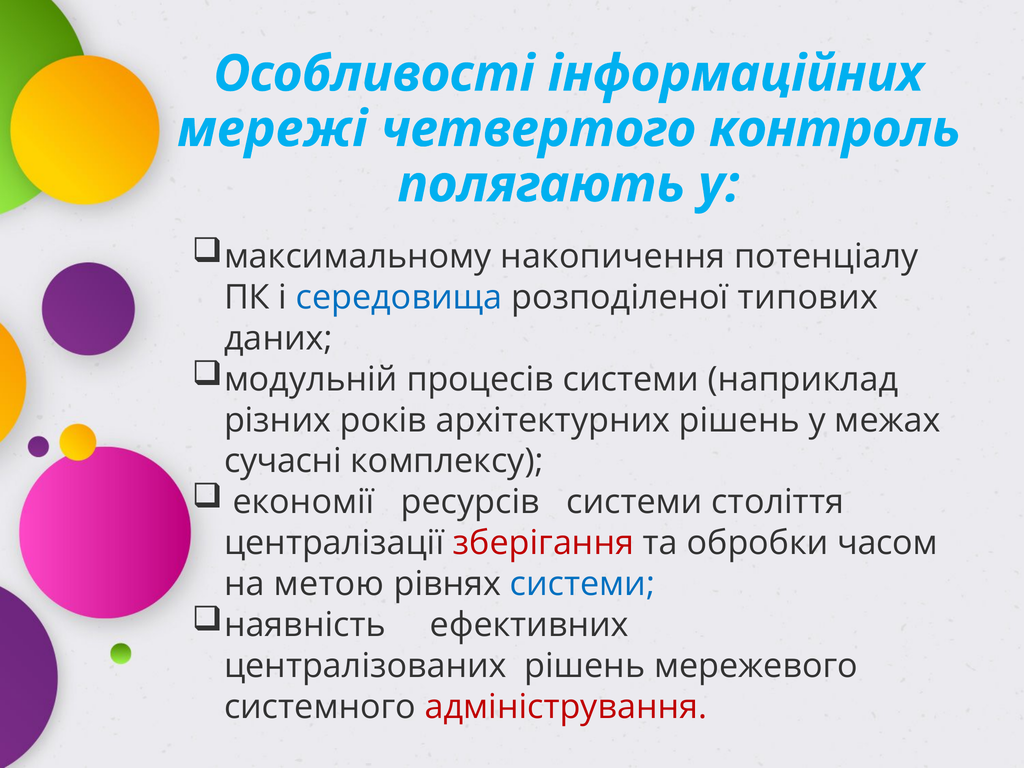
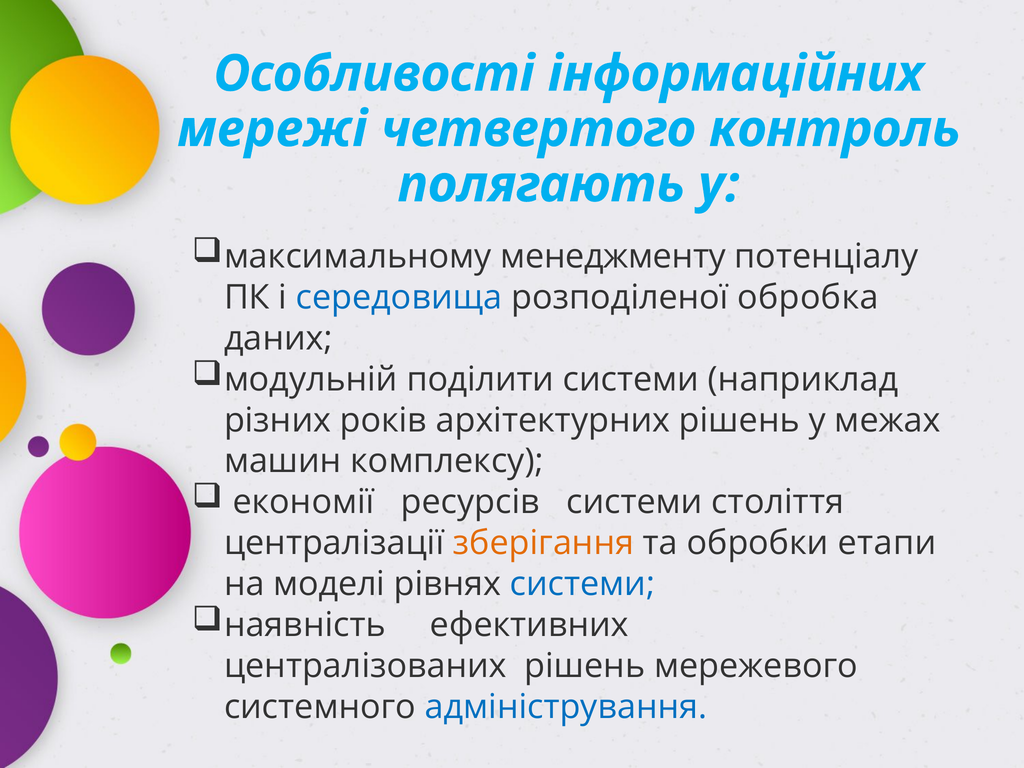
накопичення: накопичення -> менеджменту
типових: типових -> обробка
процесів: процесів -> поділити
сучасні: сучасні -> машин
зберігання colour: red -> orange
часом: часом -> етапи
метою: метою -> моделі
адміністрування colour: red -> blue
